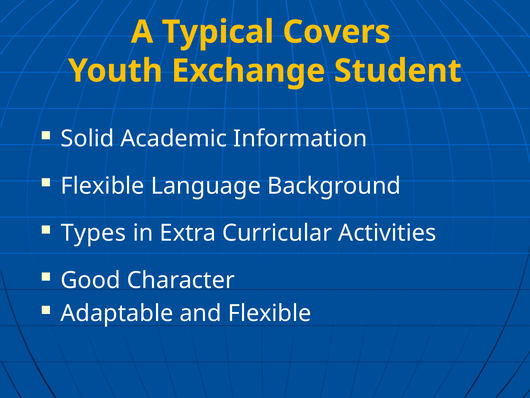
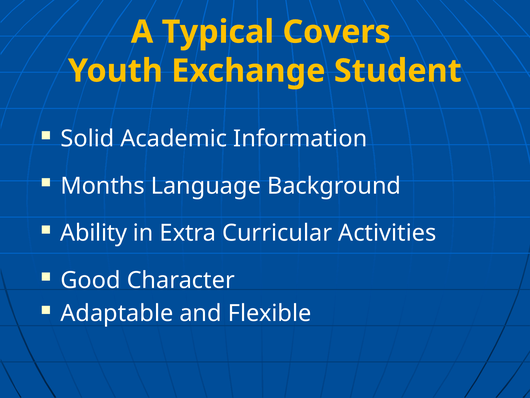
Flexible at (103, 186): Flexible -> Months
Types: Types -> Ability
